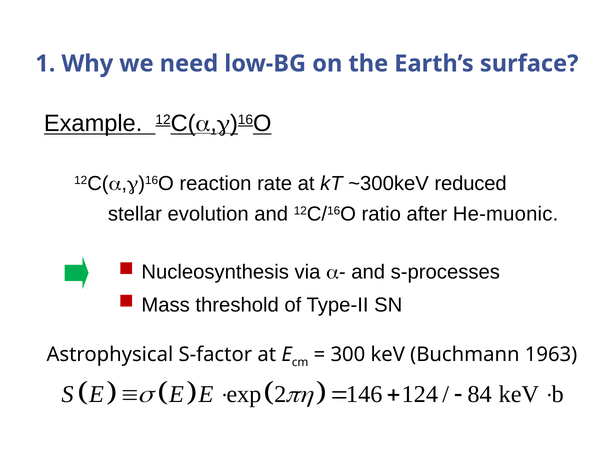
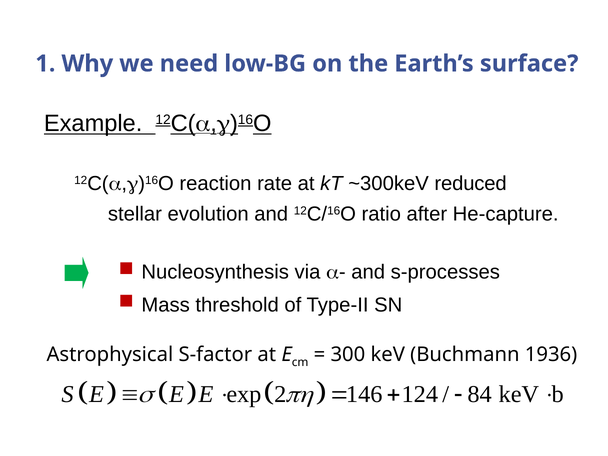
He-muonic: He-muonic -> He-capture
1963: 1963 -> 1936
